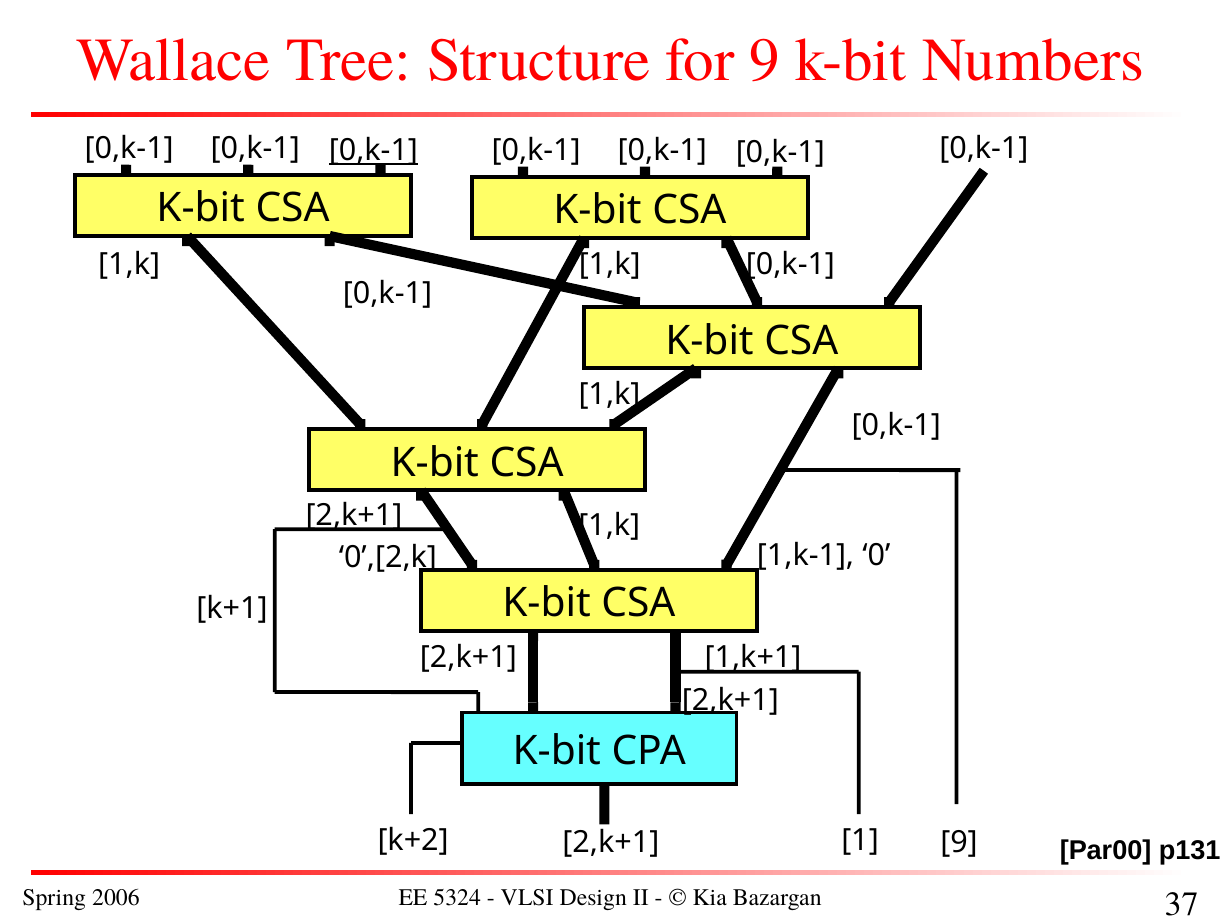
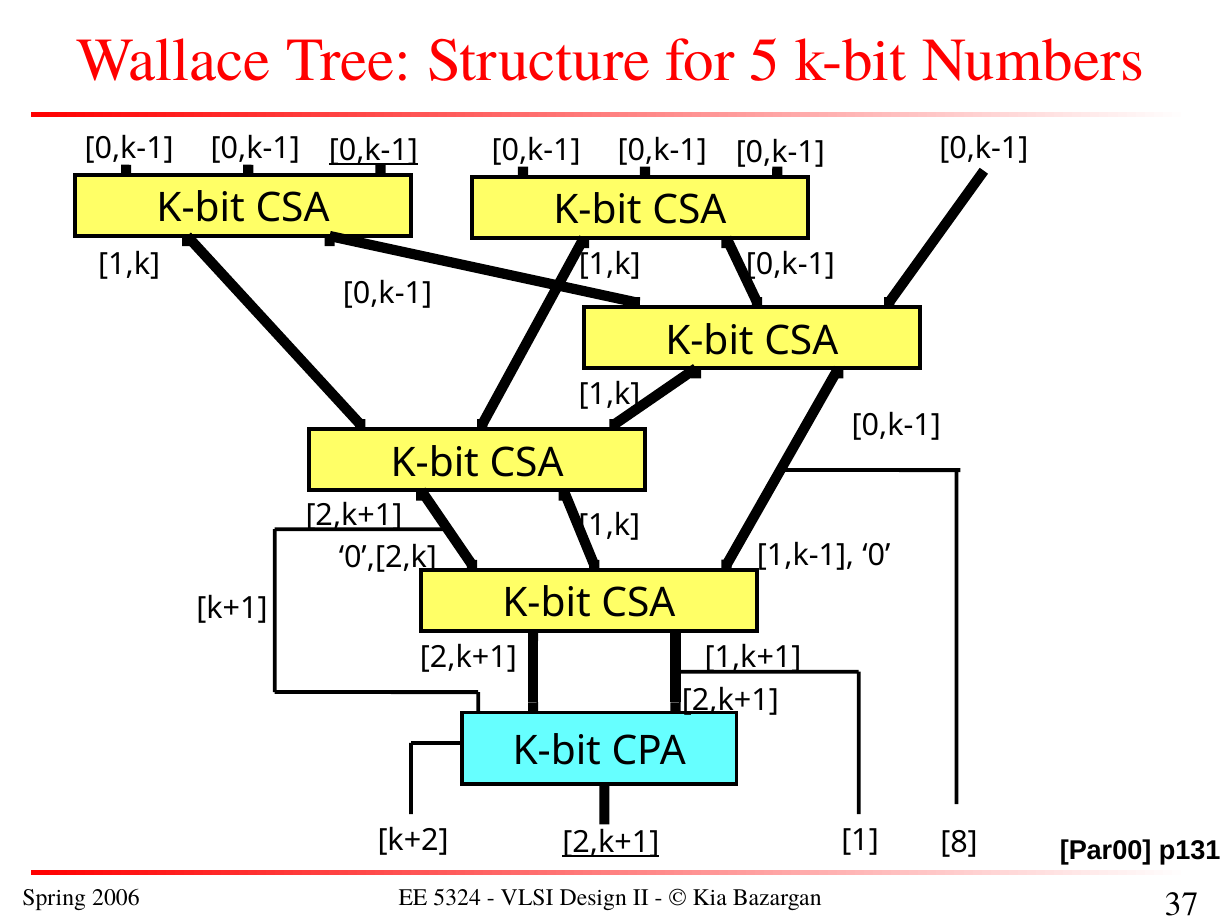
for 9: 9 -> 5
2,k+1 at (611, 842) underline: none -> present
9 at (959, 842): 9 -> 8
